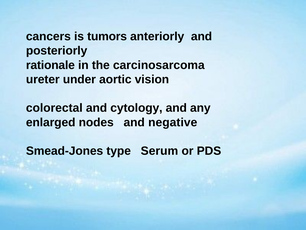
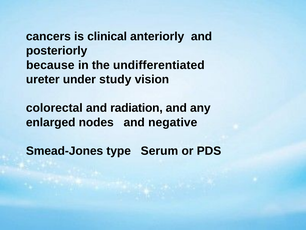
tumors: tumors -> clinical
rationale: rationale -> because
carcinosarcoma: carcinosarcoma -> undifferentiated
aortic: aortic -> study
cytology: cytology -> radiation
